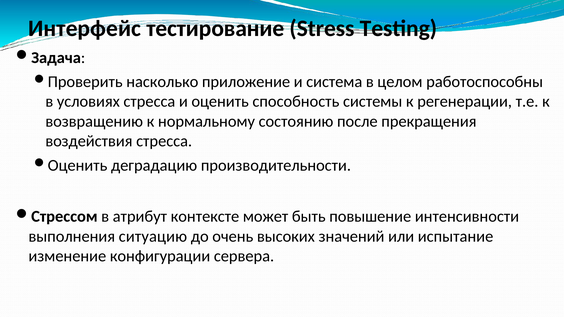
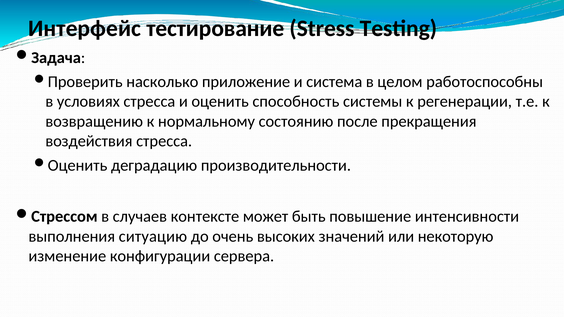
атрибут: атрибут -> случаев
испытание: испытание -> некоторую
